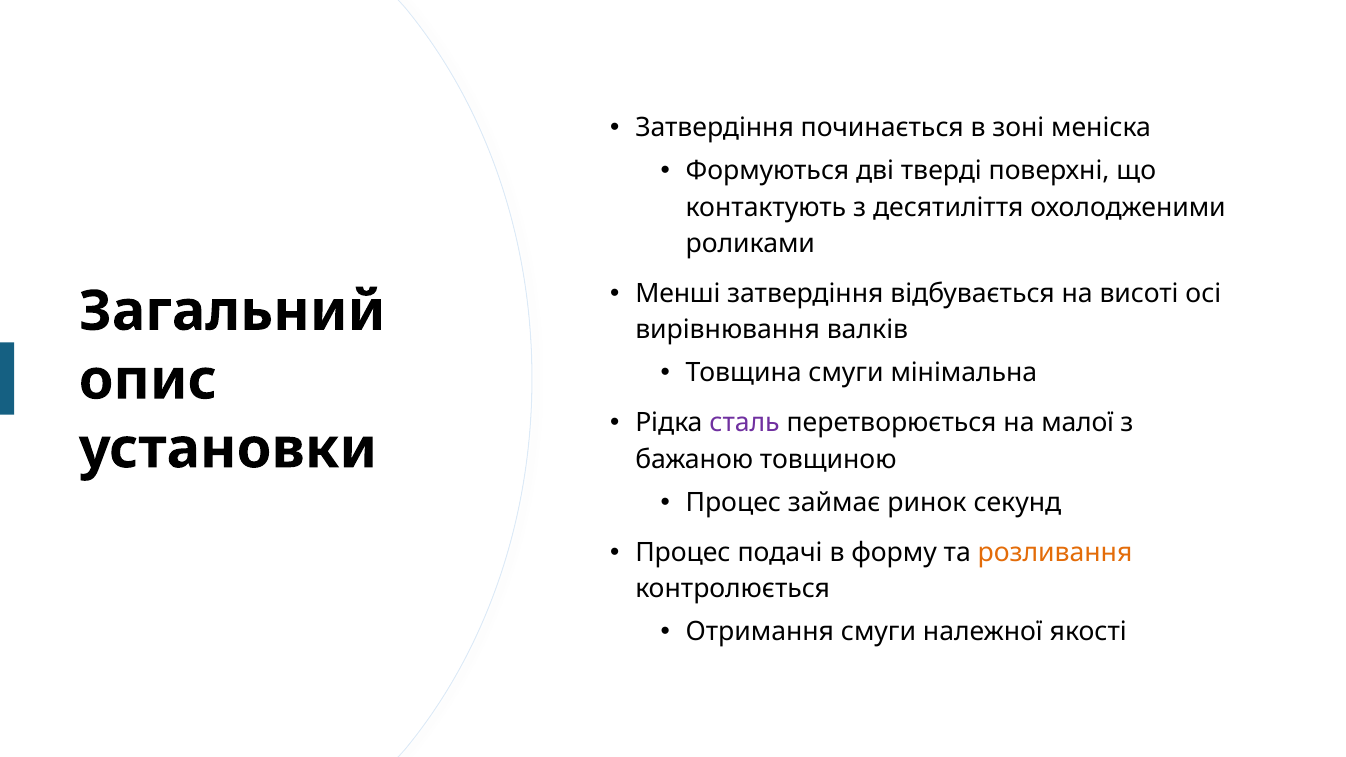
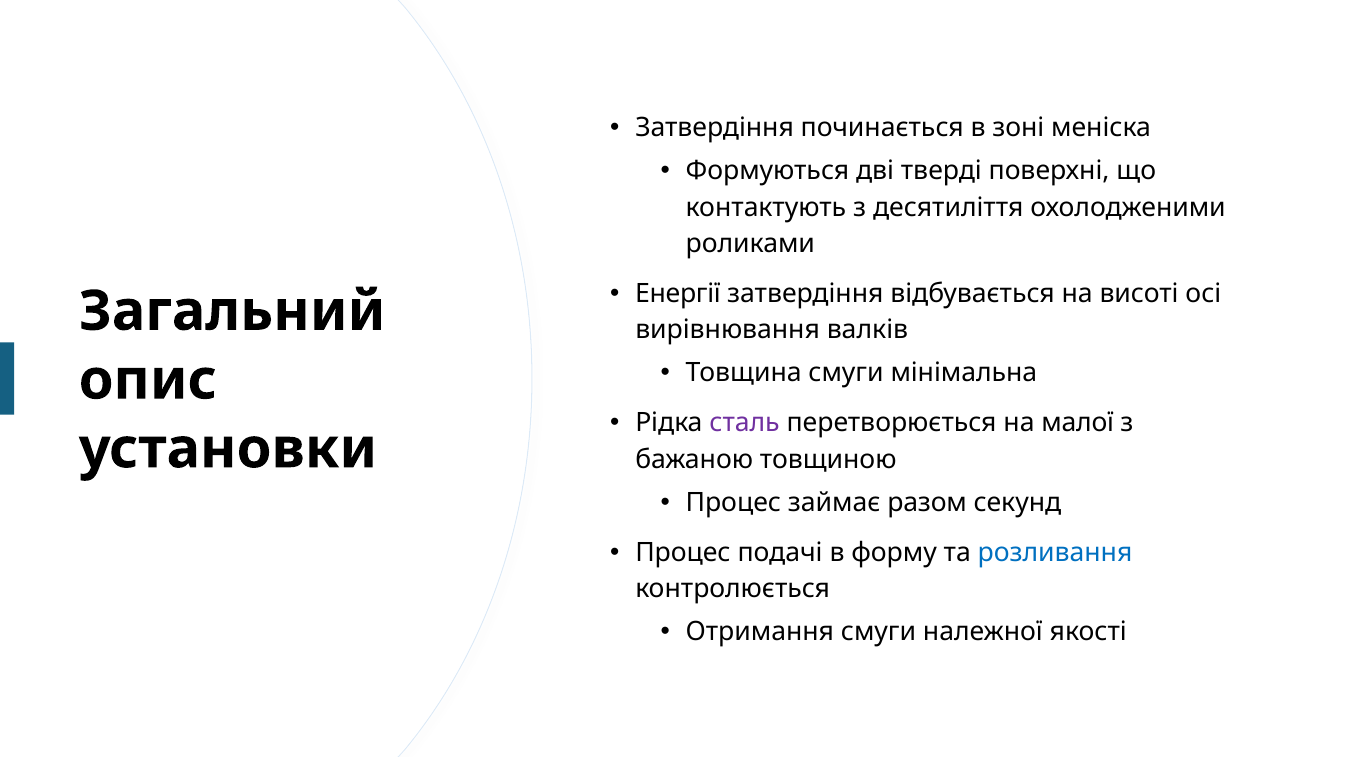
Менші: Менші -> Енергії
ринок: ринок -> разом
розливання colour: orange -> blue
